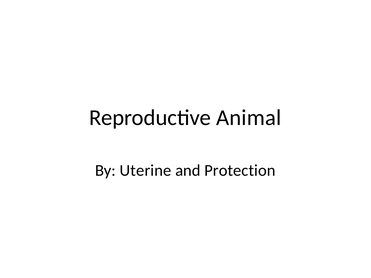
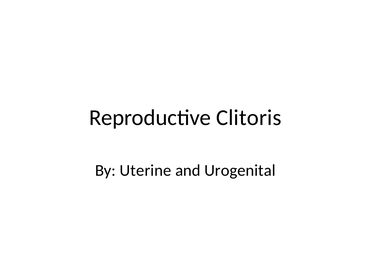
Animal: Animal -> Clitoris
Protection: Protection -> Urogenital
